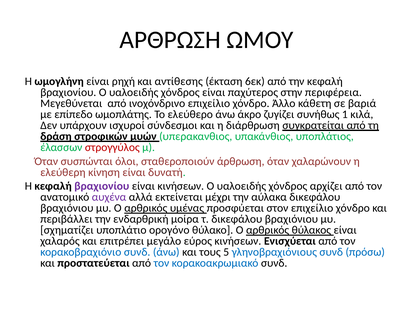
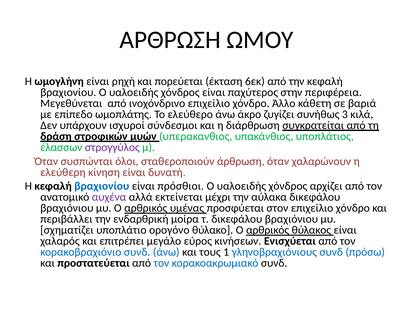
αντίθεσης: αντίθεσης -> πορεύεται
1: 1 -> 3
στρογγύλος colour: red -> purple
βραχιονίου at (102, 187) colour: purple -> blue
είναι κινήσεων: κινήσεων -> πρόσθιοι
5: 5 -> 1
